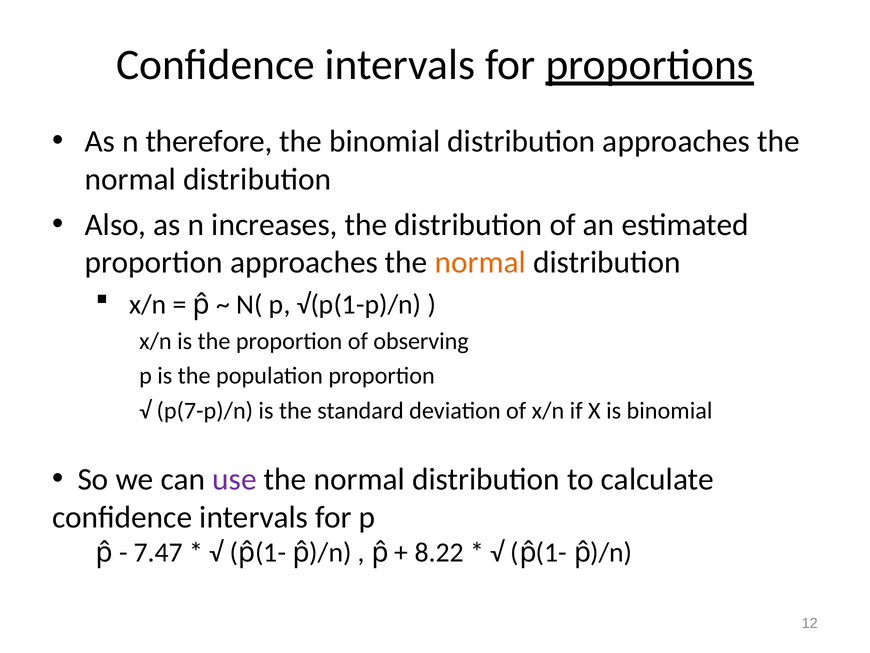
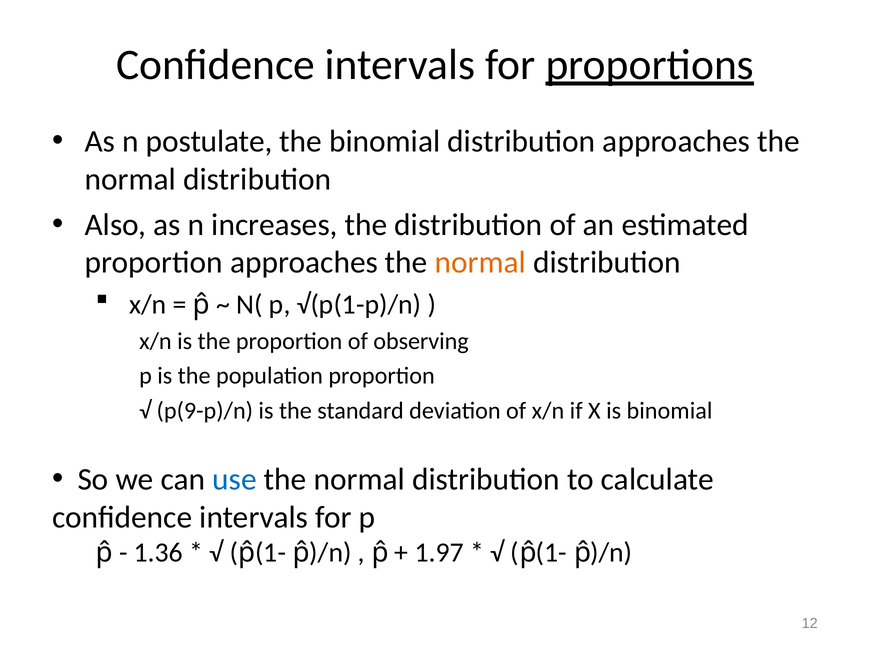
therefore: therefore -> postulate
p(7-p)/n: p(7-p)/n -> p(9-p)/n
use colour: purple -> blue
7.47: 7.47 -> 1.36
8.22: 8.22 -> 1.97
